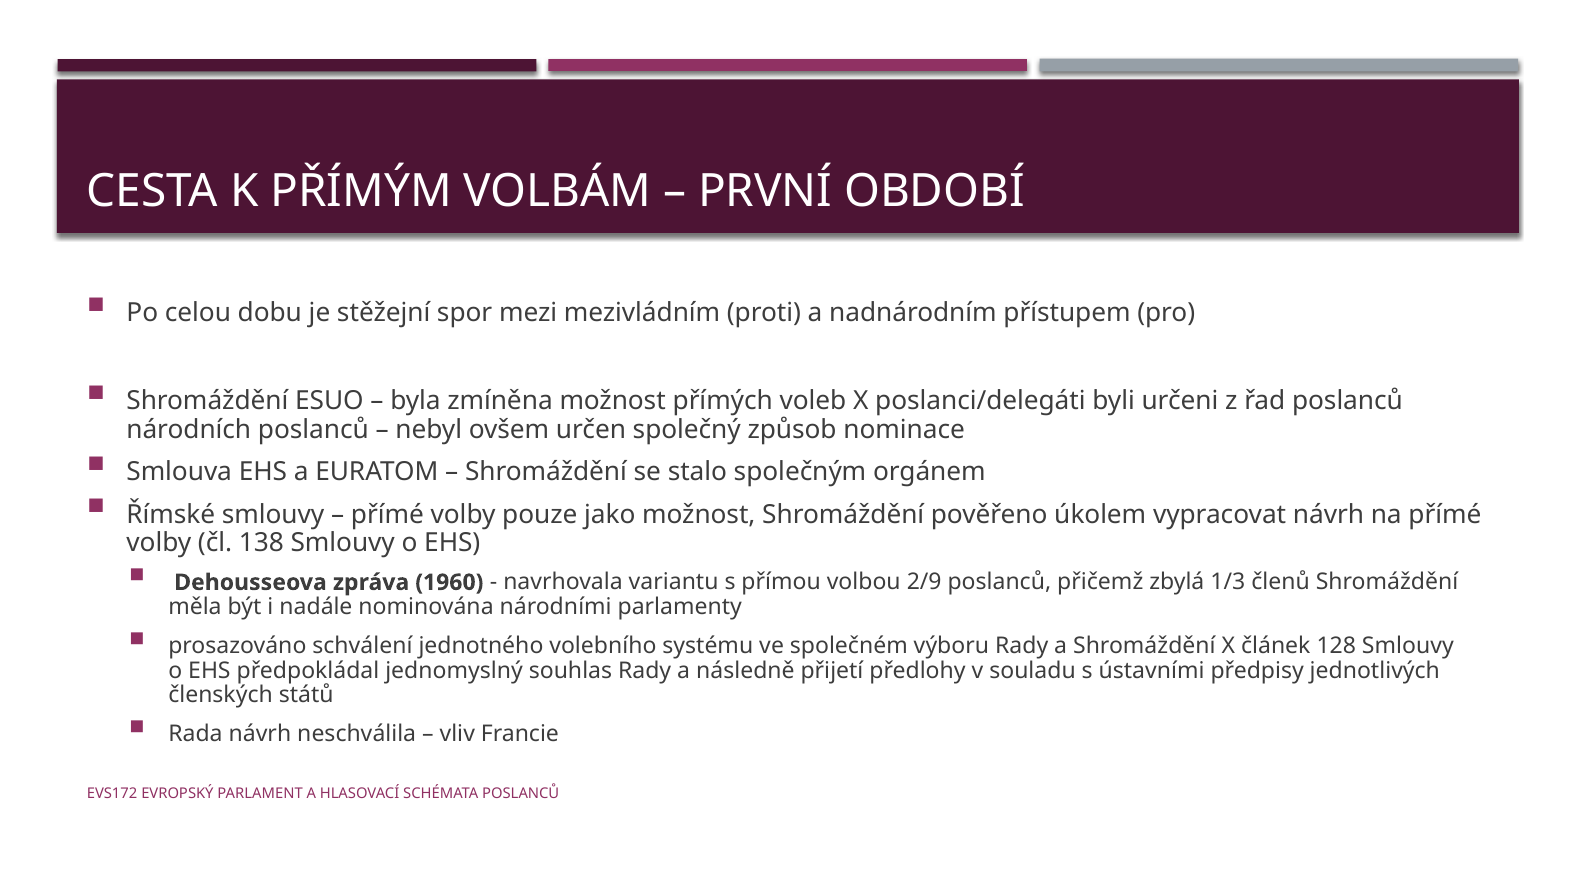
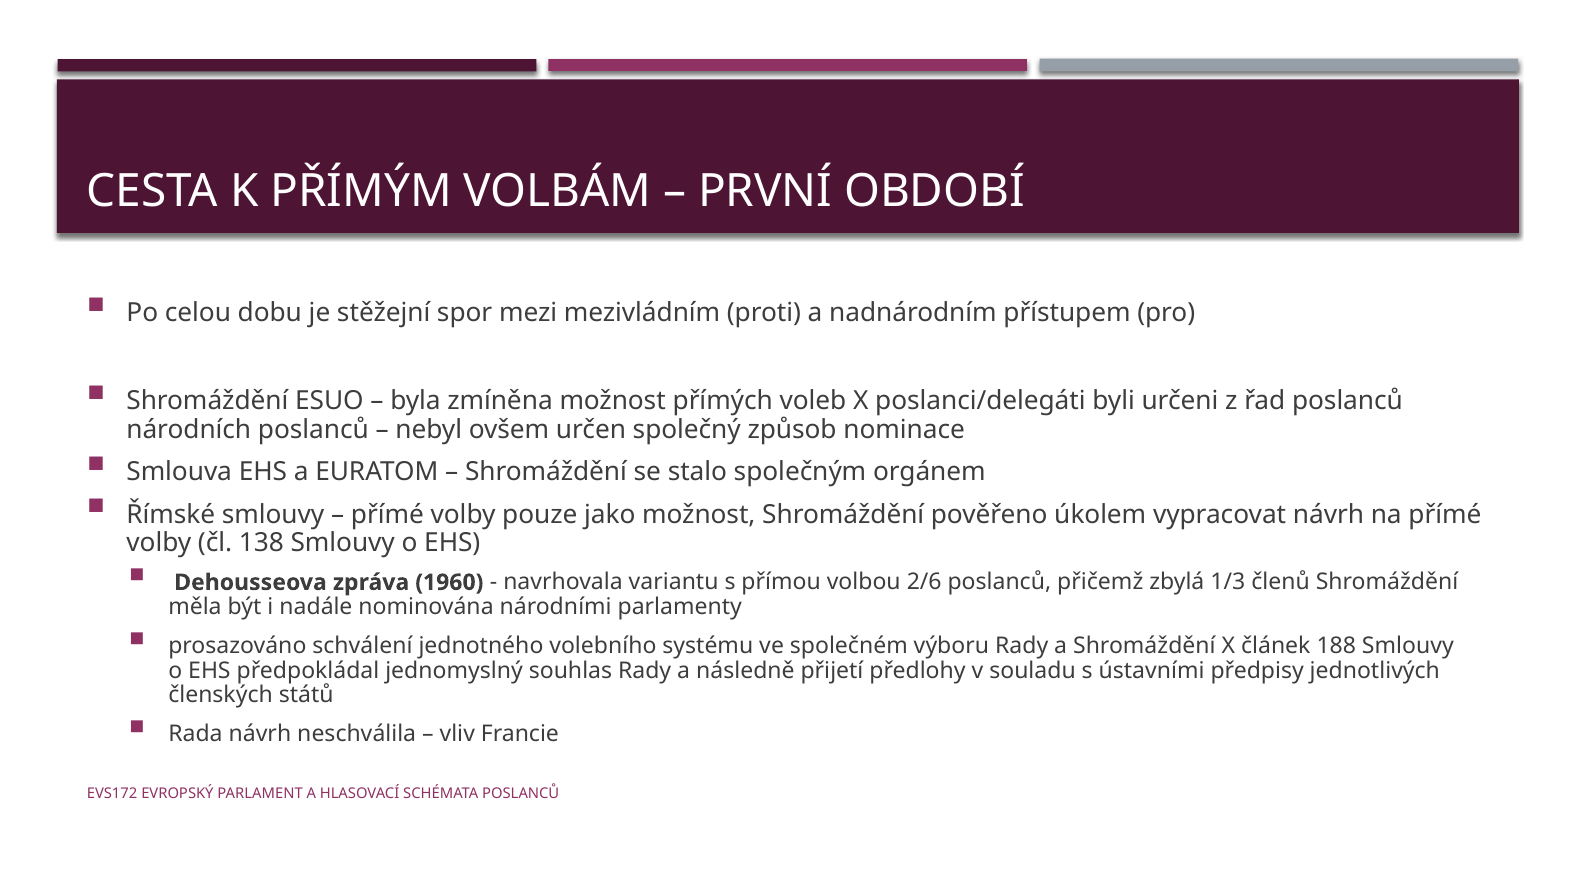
2/9: 2/9 -> 2/6
128: 128 -> 188
